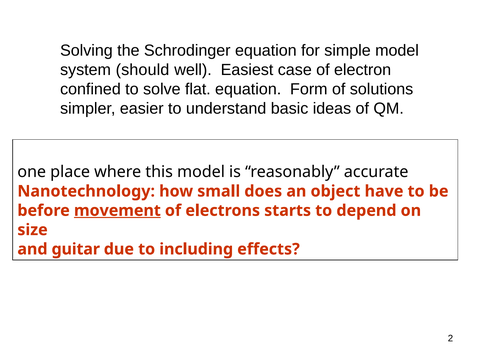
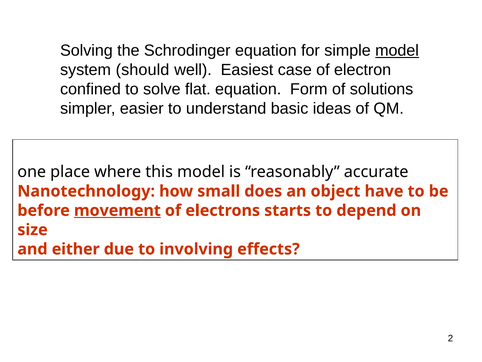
model at (397, 50) underline: none -> present
guitar: guitar -> either
including: including -> involving
